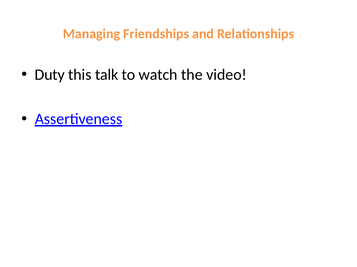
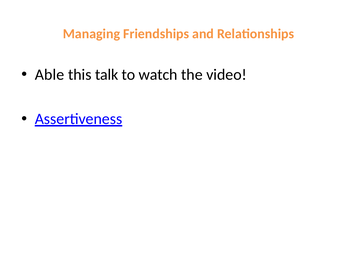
Duty: Duty -> Able
